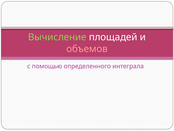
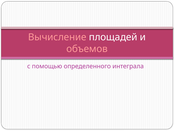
Вычисление colour: light green -> pink
